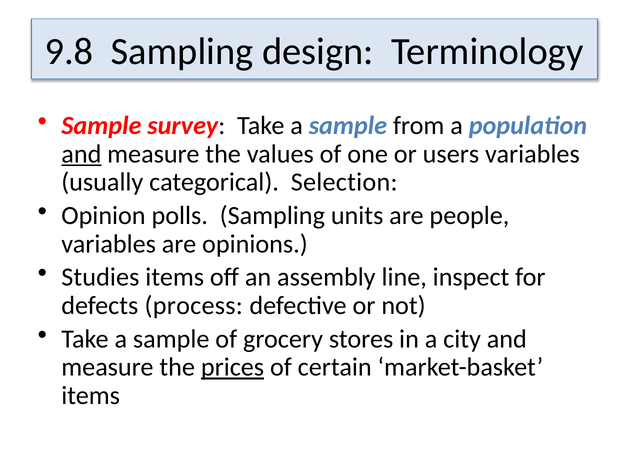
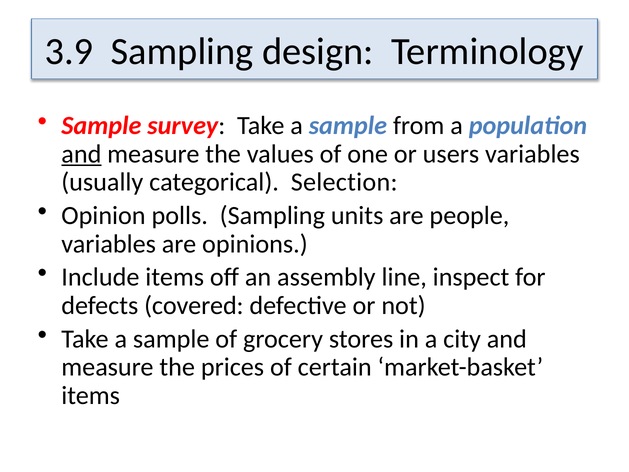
9.8: 9.8 -> 3.9
Studies: Studies -> Include
process: process -> covered
prices underline: present -> none
